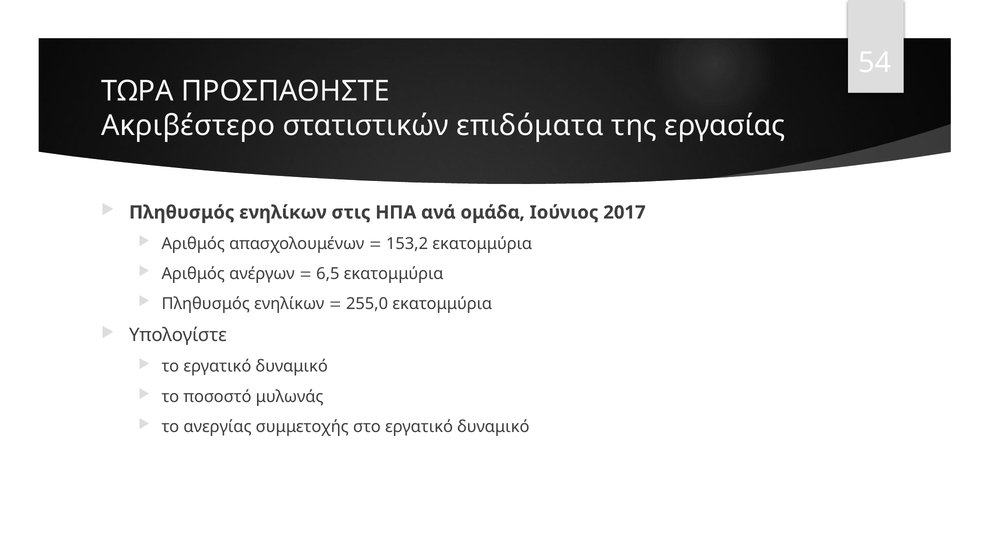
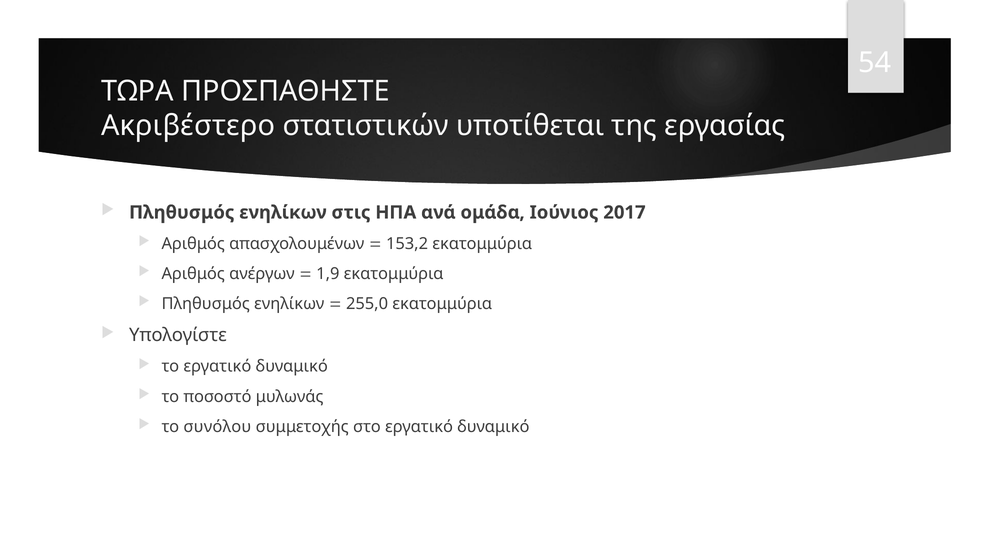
επιδόματα: επιδόματα -> υποτίθεται
6,5: 6,5 -> 1,9
ανεργίας: ανεργίας -> συνόλου
